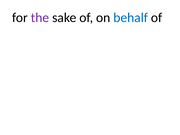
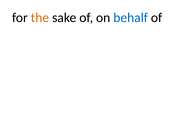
the colour: purple -> orange
